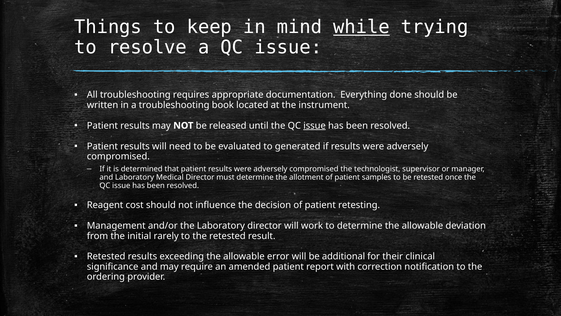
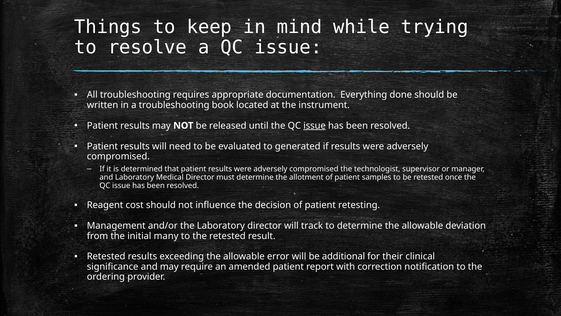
while underline: present -> none
work: work -> track
rarely: rarely -> many
